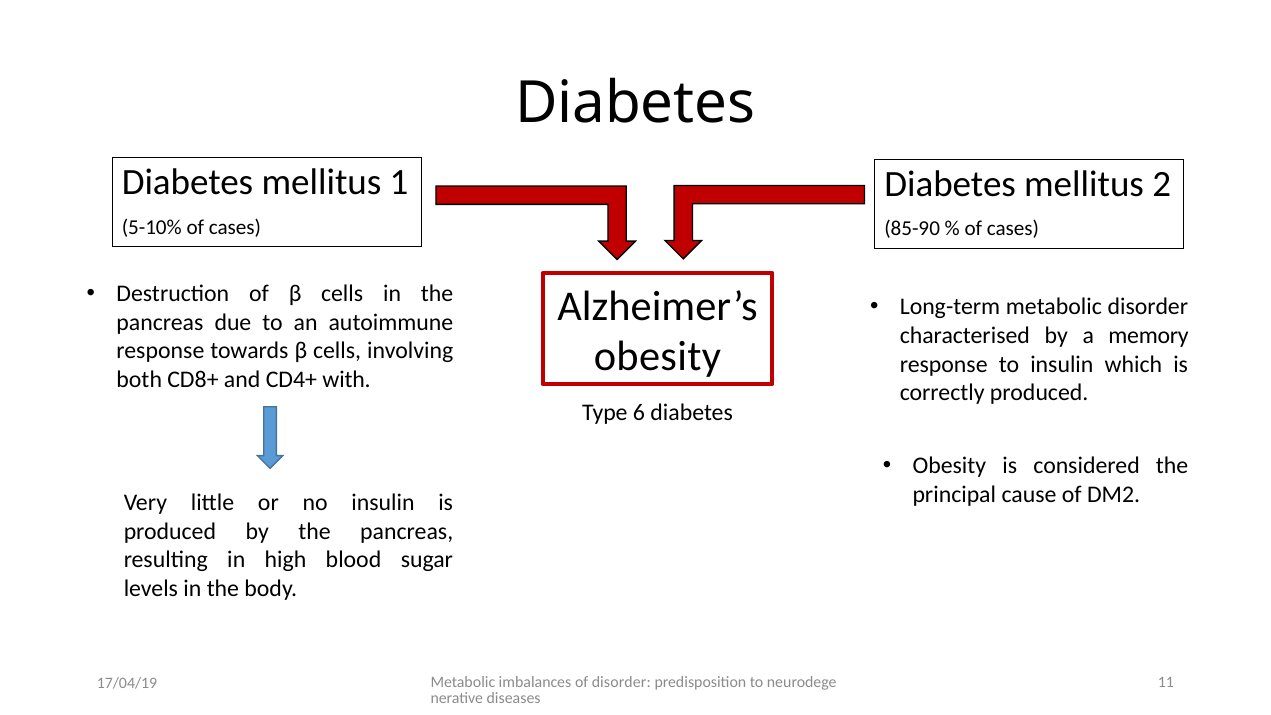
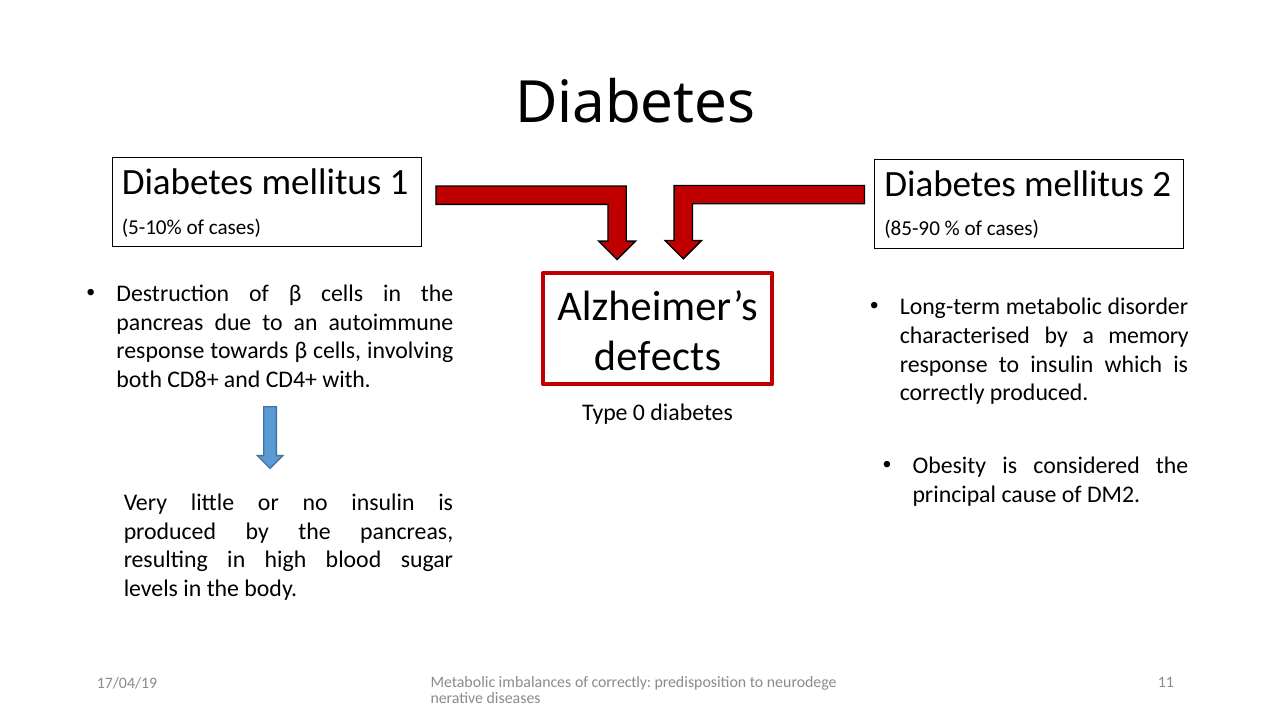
obesity at (657, 357): obesity -> defects
6: 6 -> 0
of disorder: disorder -> correctly
